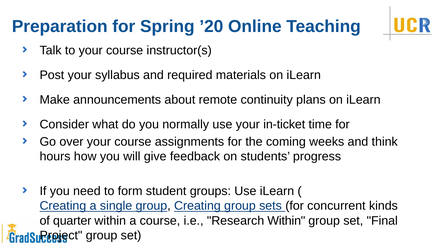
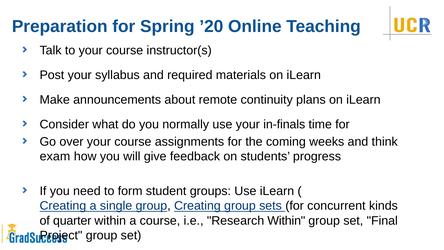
in-ticket: in-ticket -> in-finals
hours: hours -> exam
